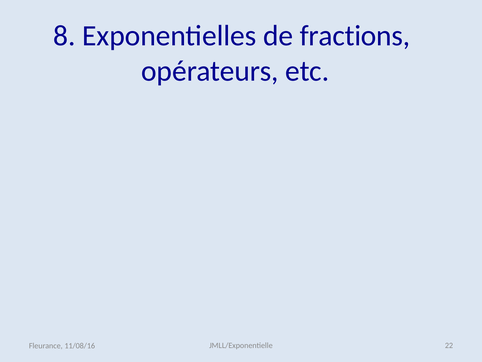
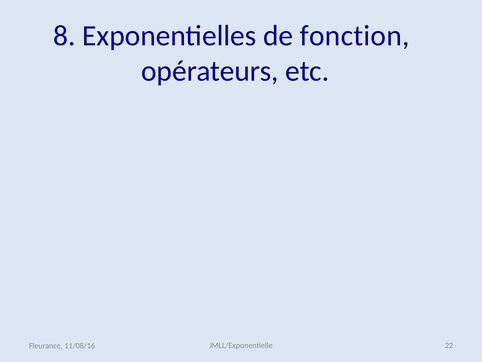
fractions: fractions -> fonction
